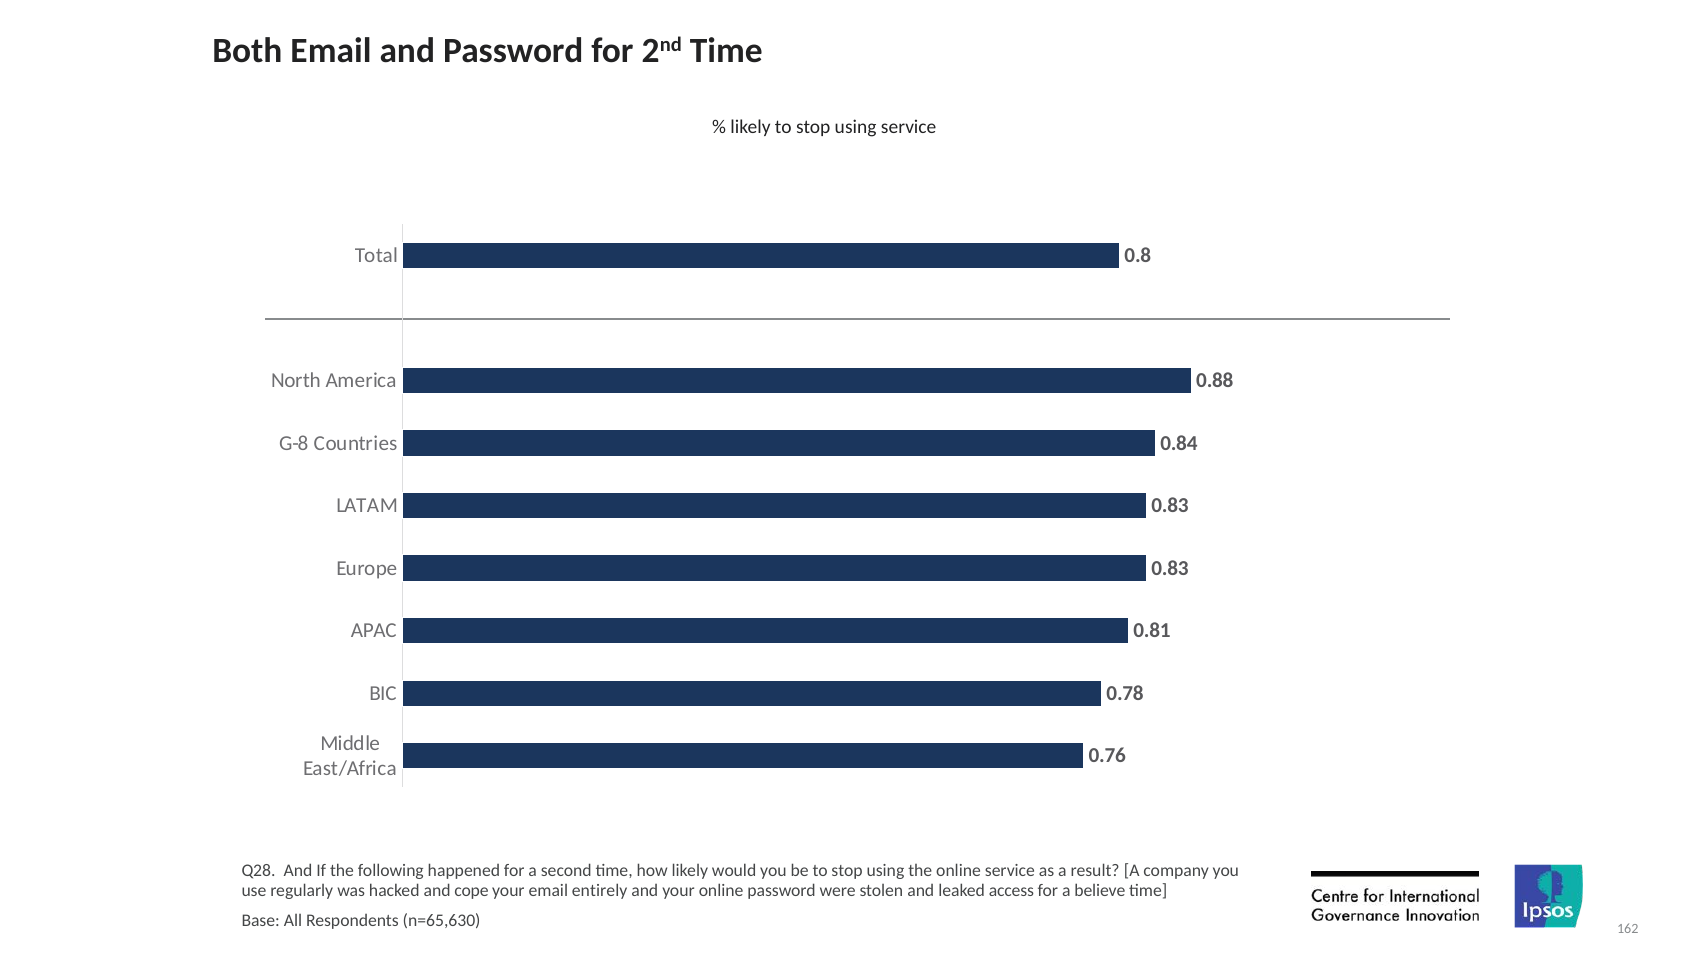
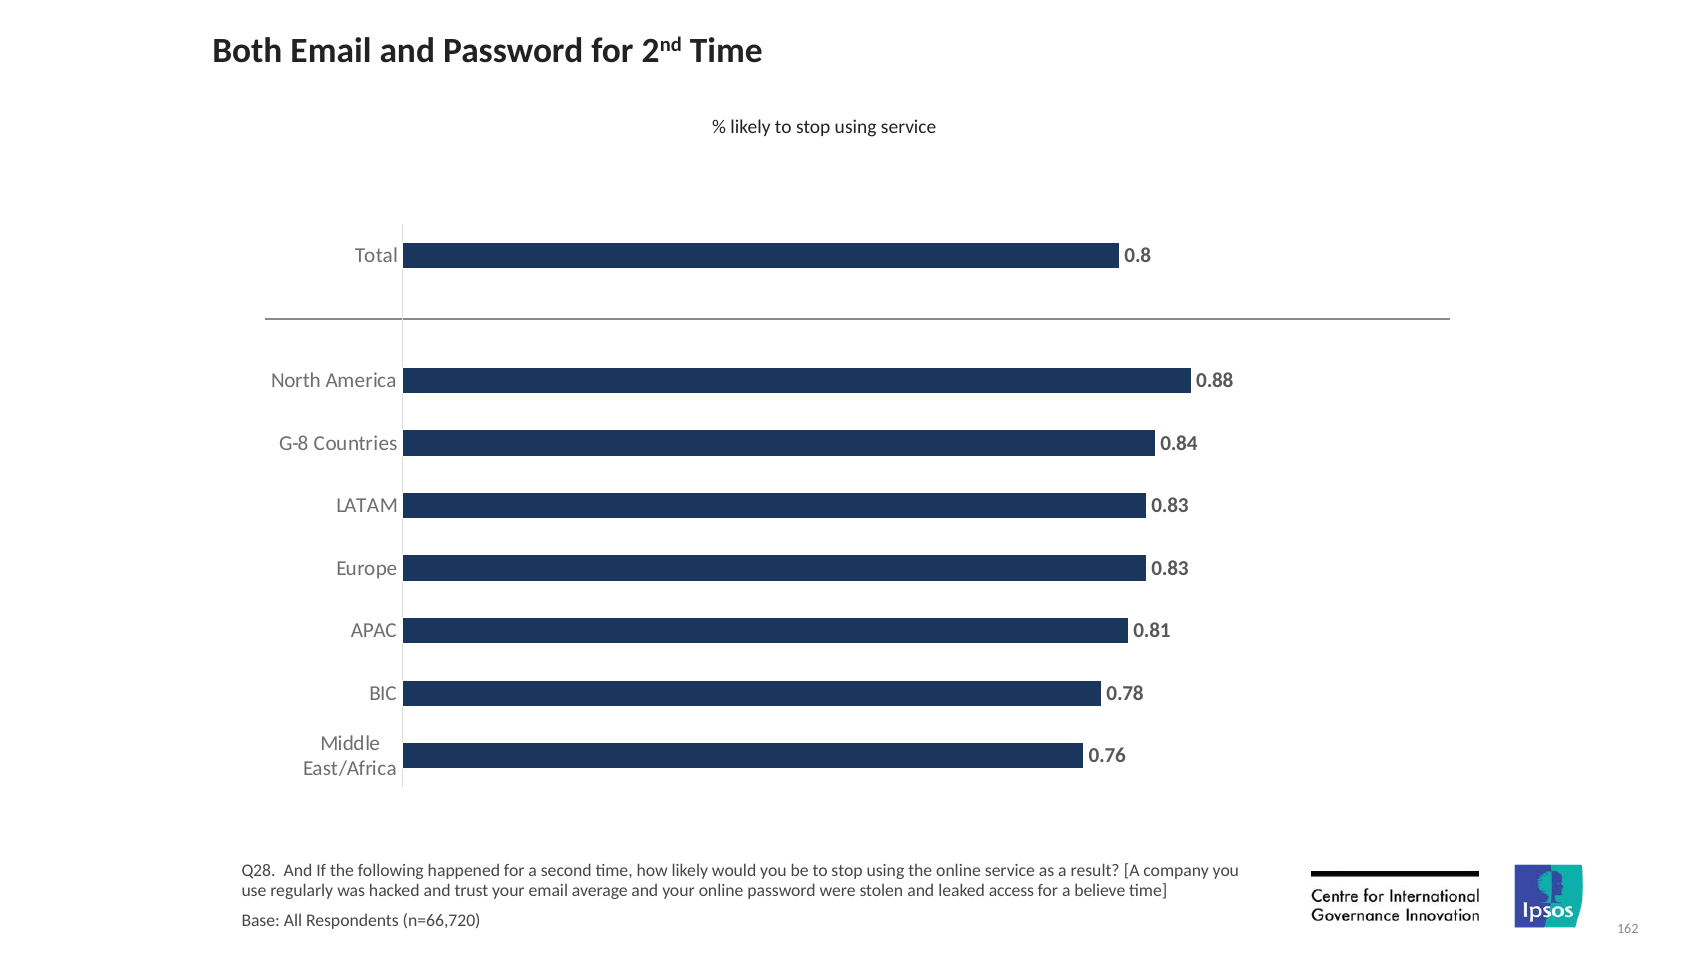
cope: cope -> trust
entirely: entirely -> average
n=65,630: n=65,630 -> n=66,720
